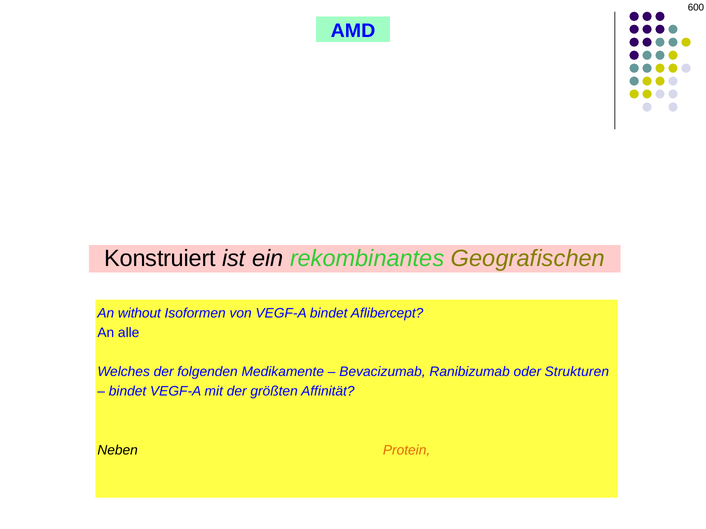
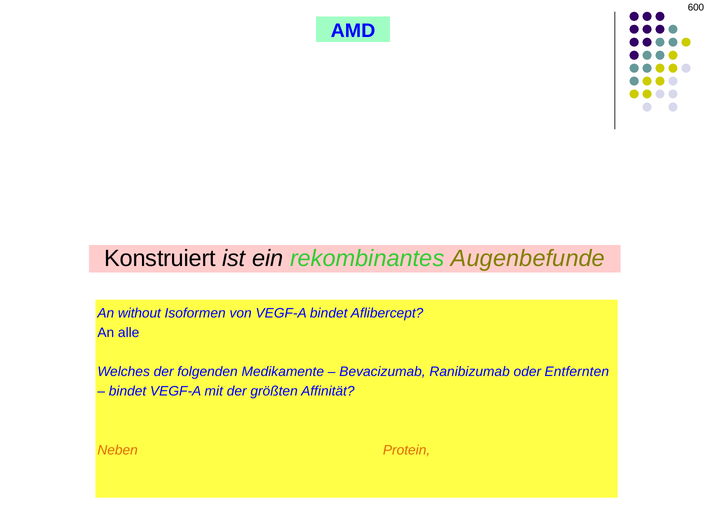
Geografischen: Geografischen -> Augenbefunde
Strukturen: Strukturen -> Entfernten
Neben colour: black -> orange
